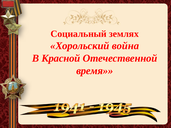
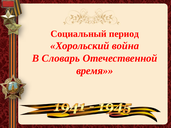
землях: землях -> период
Красной: Красной -> Словарь
